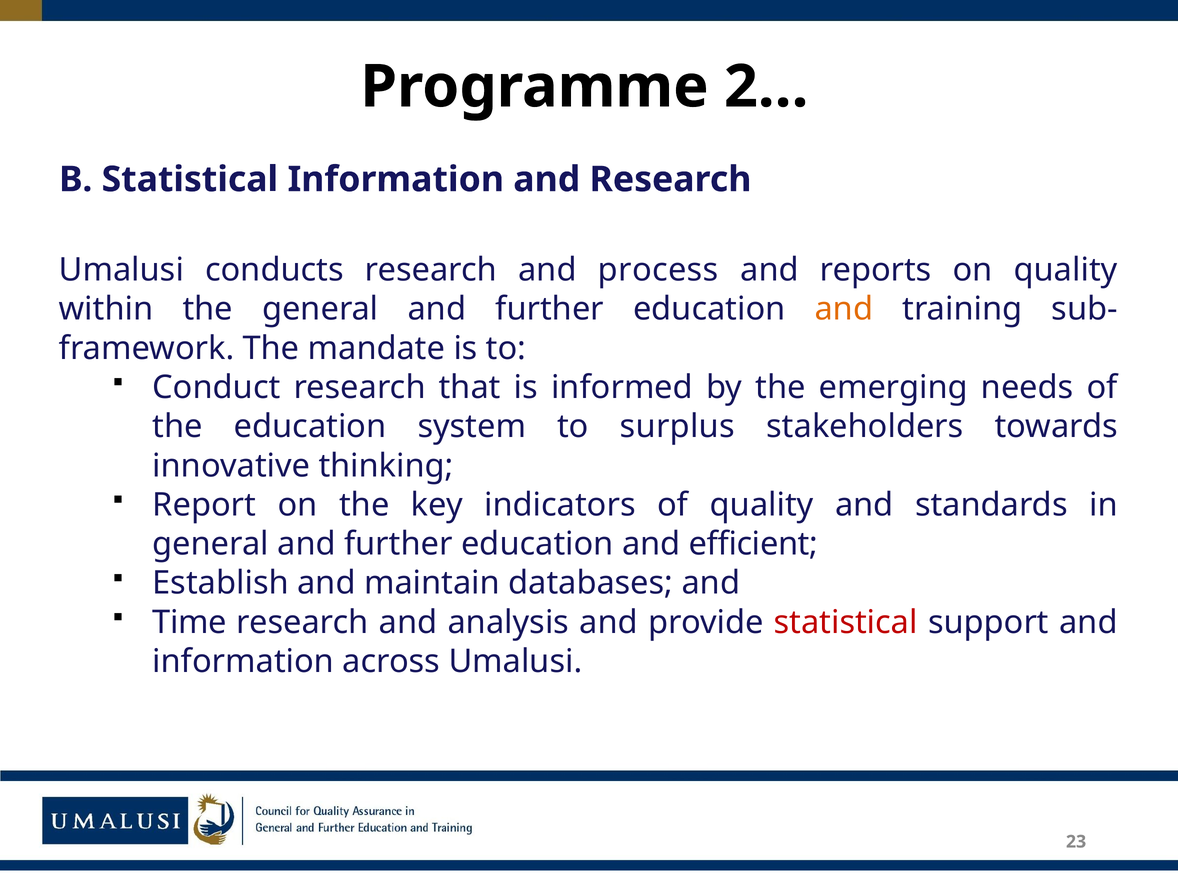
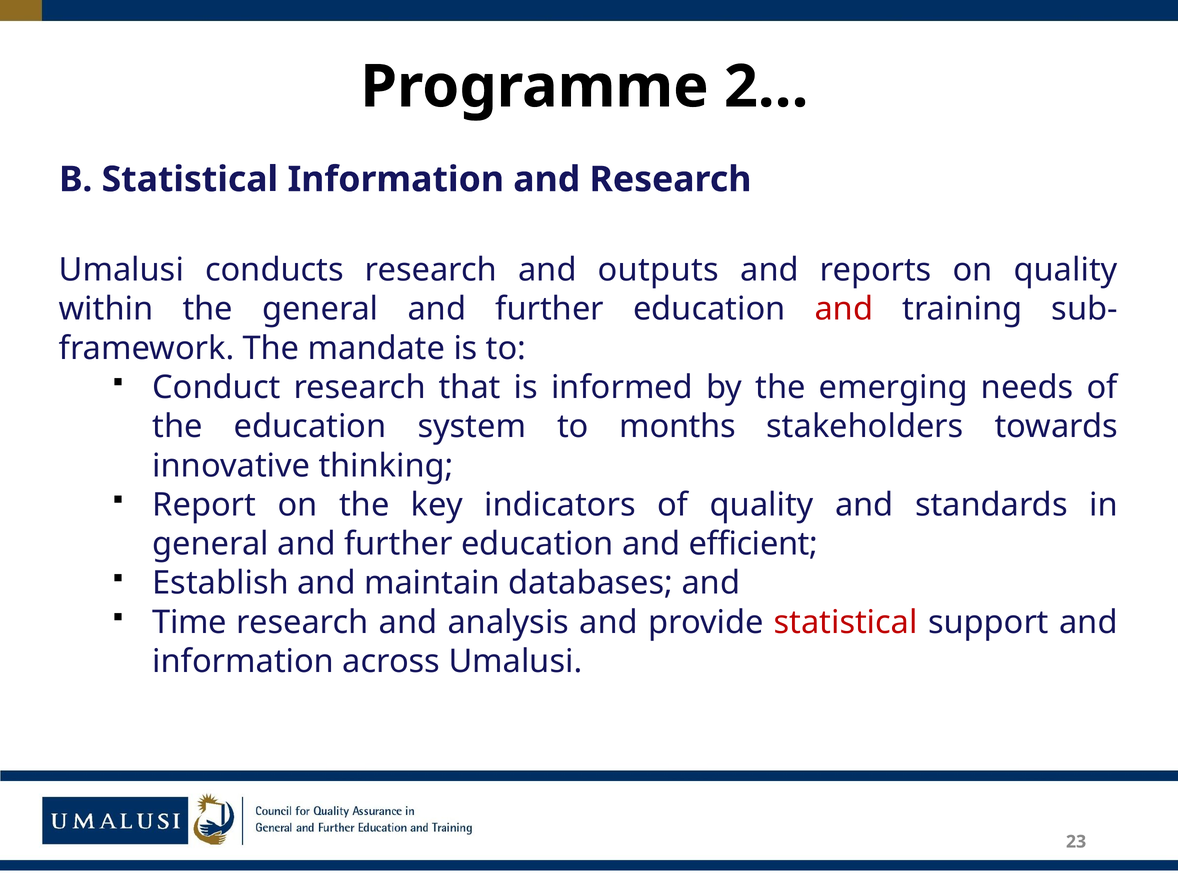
process: process -> outputs
and at (844, 309) colour: orange -> red
surplus: surplus -> months
